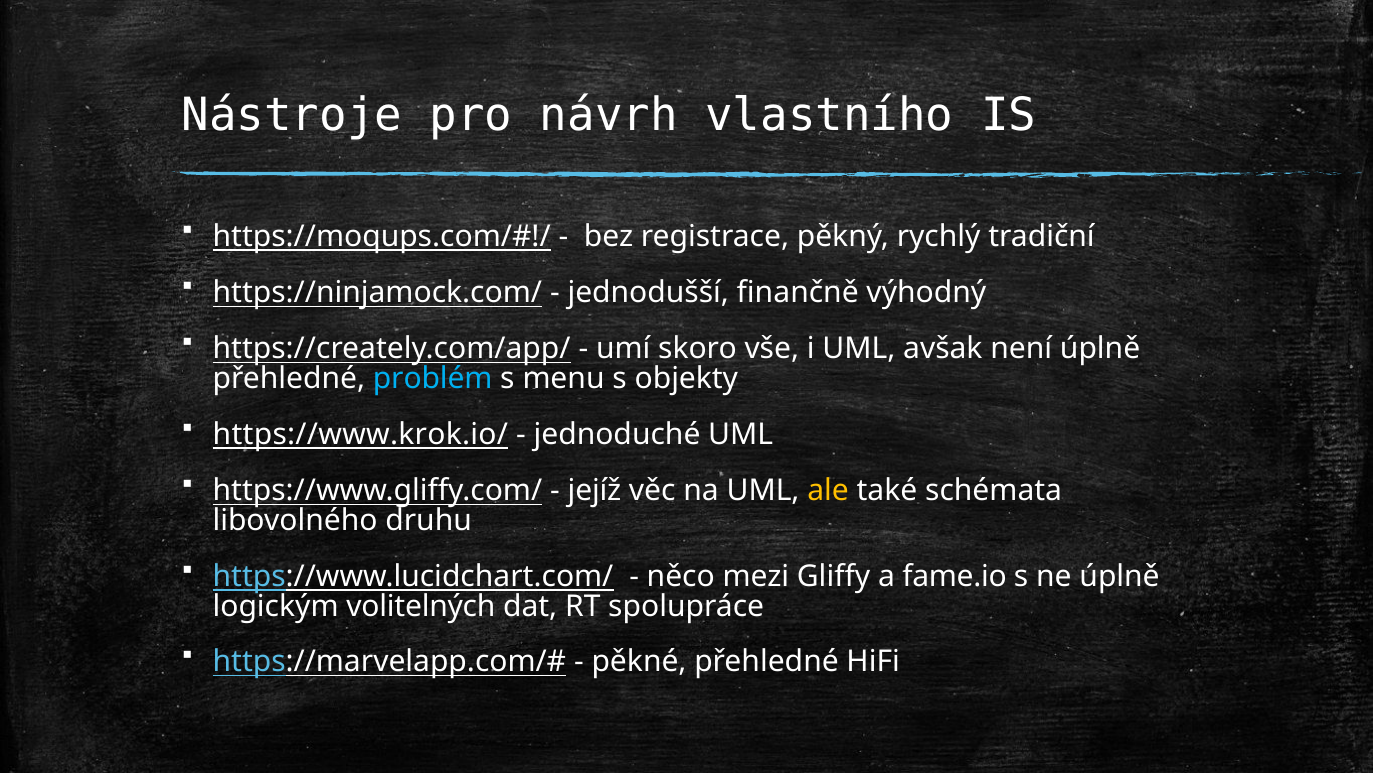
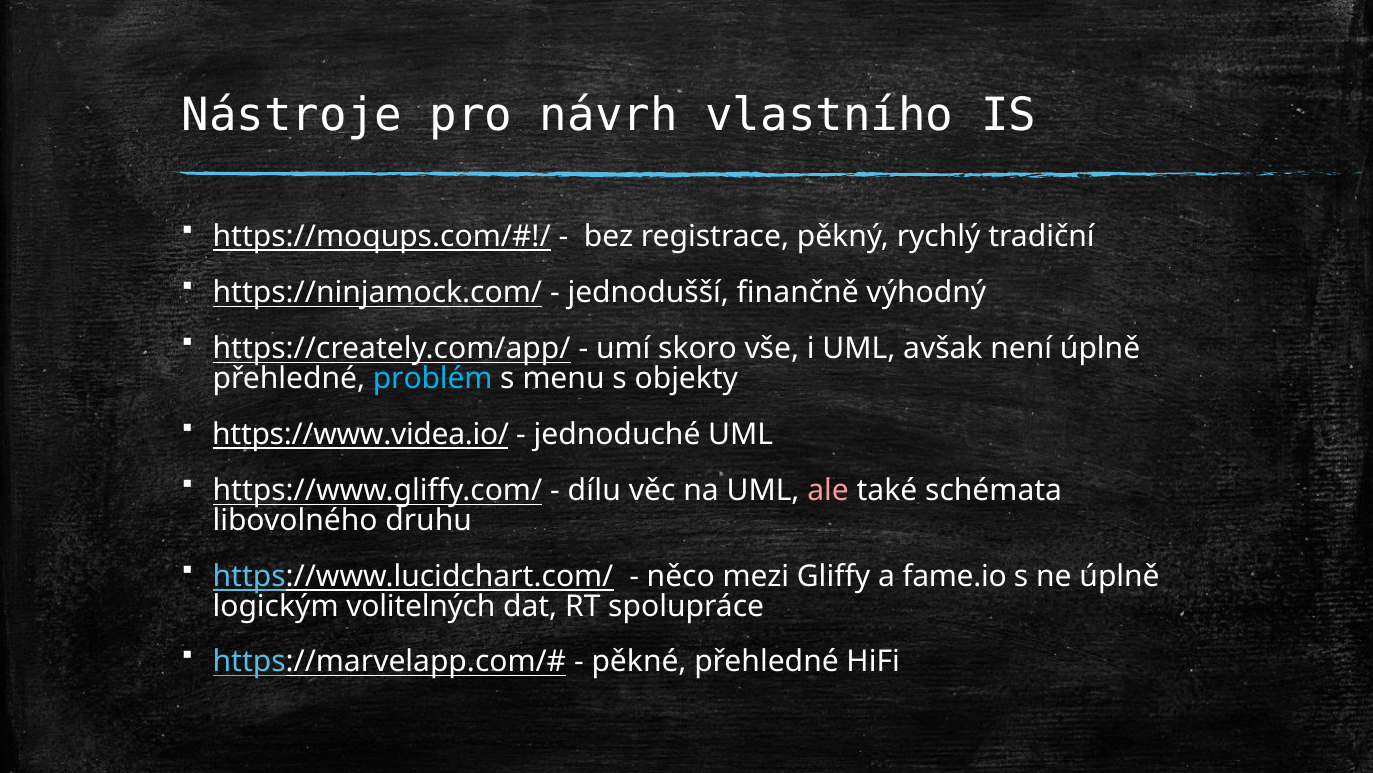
https://www.krok.io/: https://www.krok.io/ -> https://www.videa.io/
jejíž: jejíž -> dílu
ale colour: yellow -> pink
